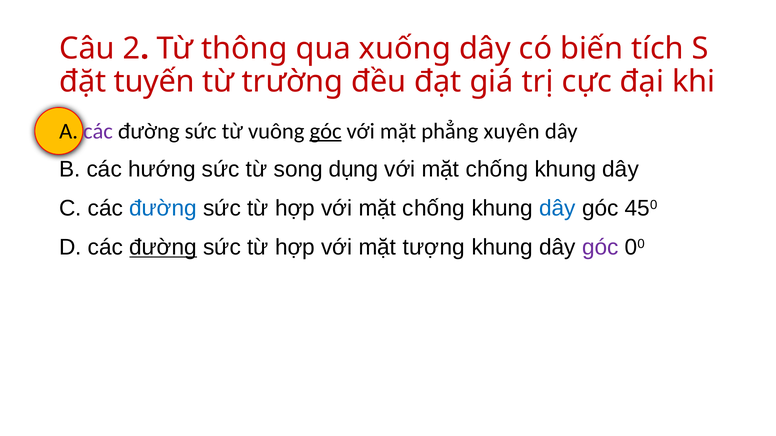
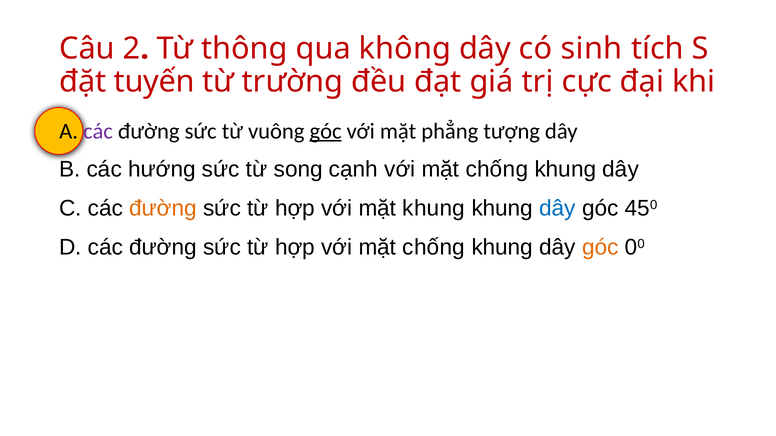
xuống: xuống -> không
biến: biến -> sinh
xuyên: xuyên -> tượng
dụng: dụng -> cạnh
đường at (163, 209) colour: blue -> orange
hợp với mặt chống: chống -> khung
đường at (163, 248) underline: present -> none
hợp với mặt tượng: tượng -> chống
góc at (600, 248) colour: purple -> orange
